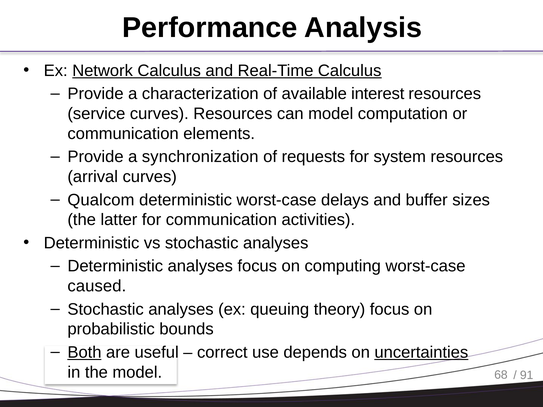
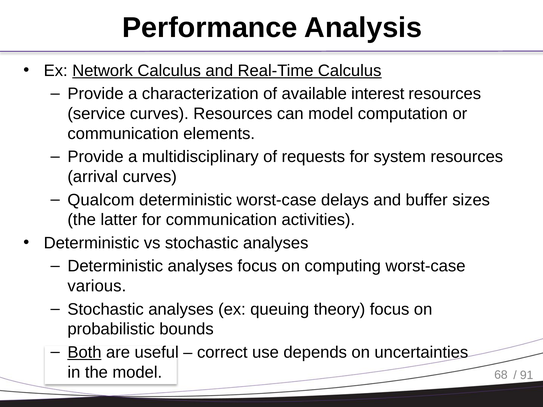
synchronization: synchronization -> multidisciplinary
caused: caused -> various
uncertainties underline: present -> none
